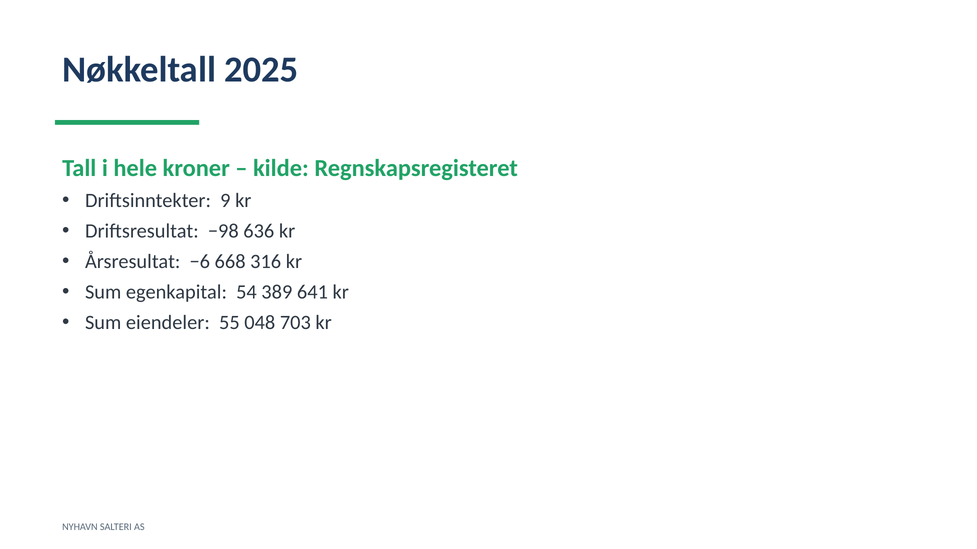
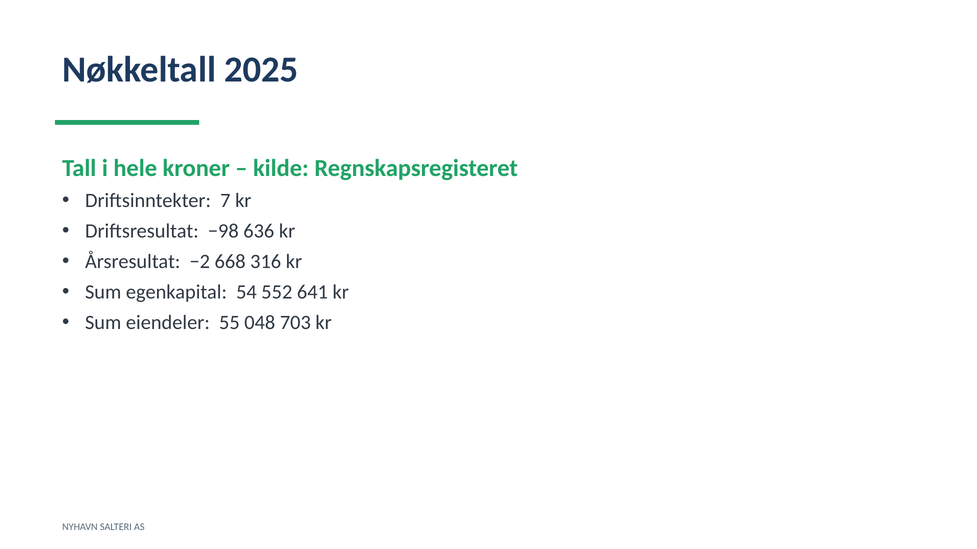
9: 9 -> 7
−6: −6 -> −2
389: 389 -> 552
